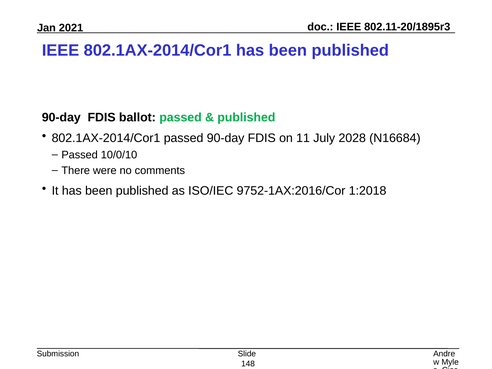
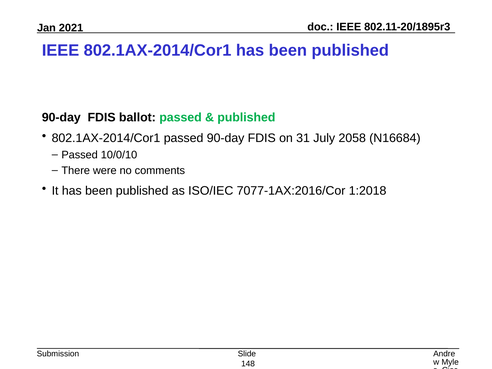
11: 11 -> 31
2028: 2028 -> 2058
9752-1AX:2016/Cor: 9752-1AX:2016/Cor -> 7077-1AX:2016/Cor
